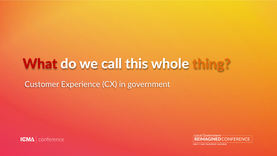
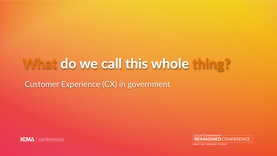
What colour: red -> orange
